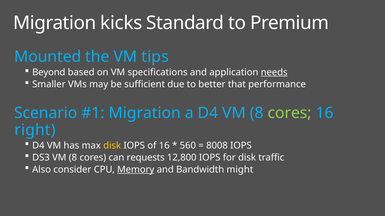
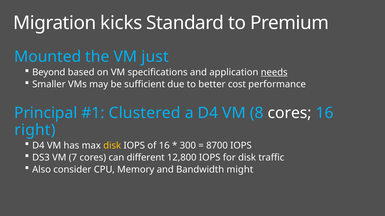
tips: tips -> just
that: that -> cost
Scenario: Scenario -> Principal
Migration at (145, 113): Migration -> Clustered
cores at (290, 113) colour: light green -> white
560: 560 -> 300
8008: 8008 -> 8700
DS3 VM 8: 8 -> 7
requests: requests -> different
Memory underline: present -> none
